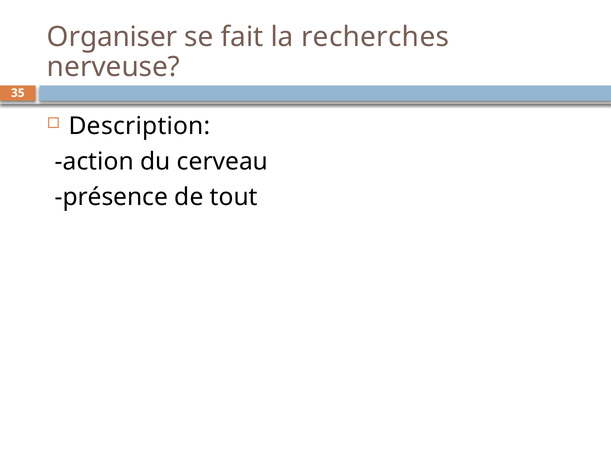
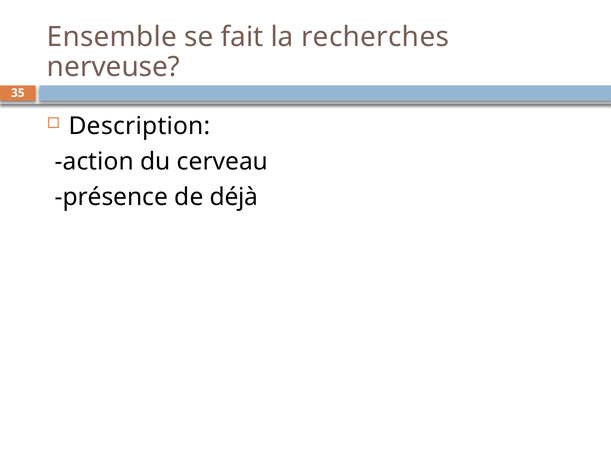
Organiser: Organiser -> Ensemble
tout: tout -> déjà
